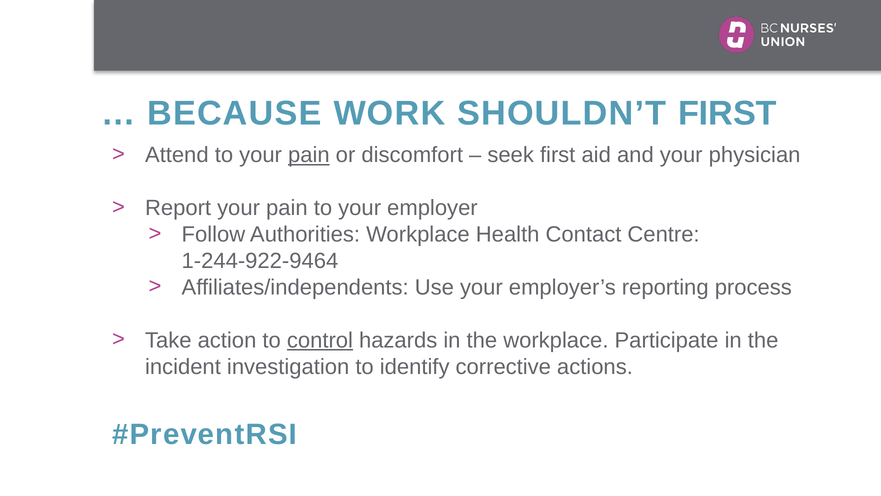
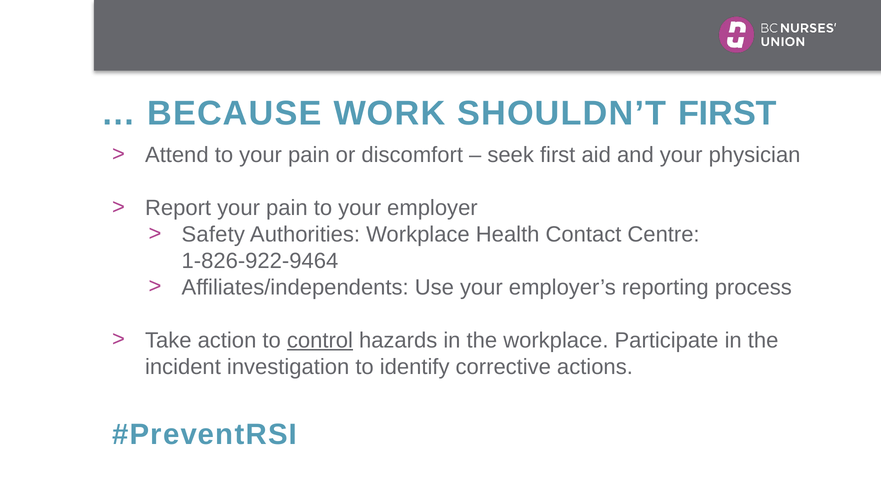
pain at (309, 155) underline: present -> none
Follow: Follow -> Safety
1-244-922-9464: 1-244-922-9464 -> 1-826-922-9464
